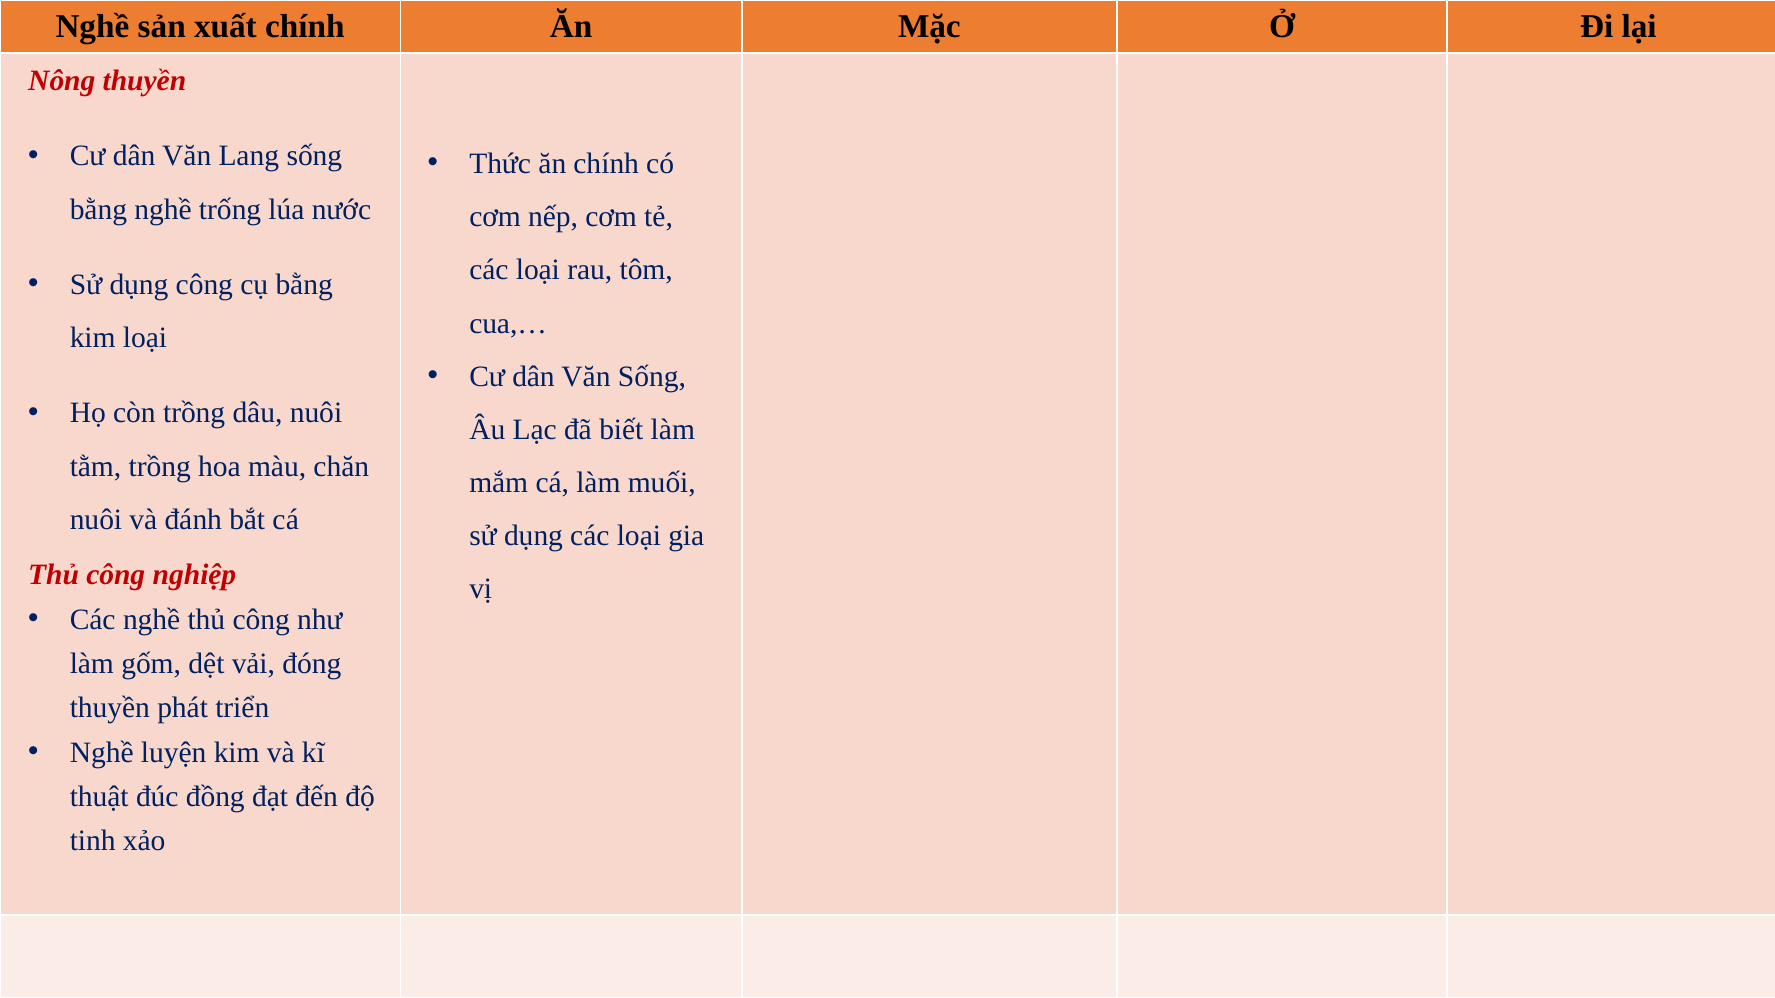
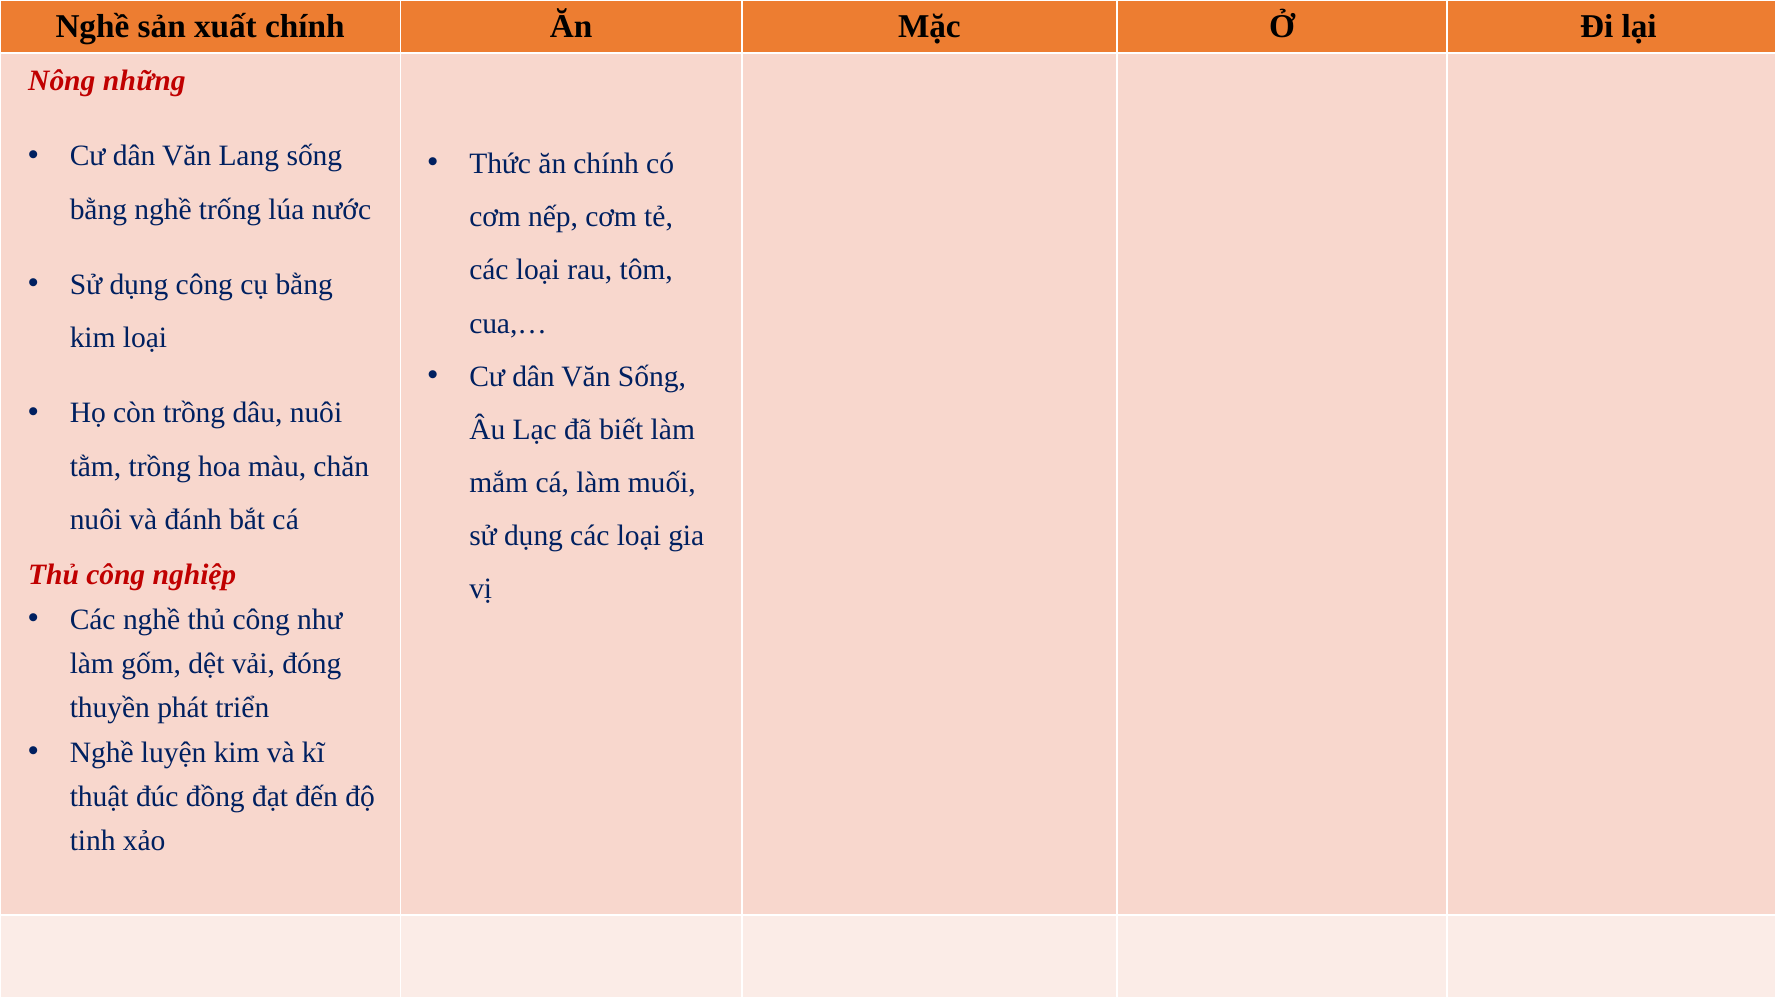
Nông thuyền: thuyền -> những
